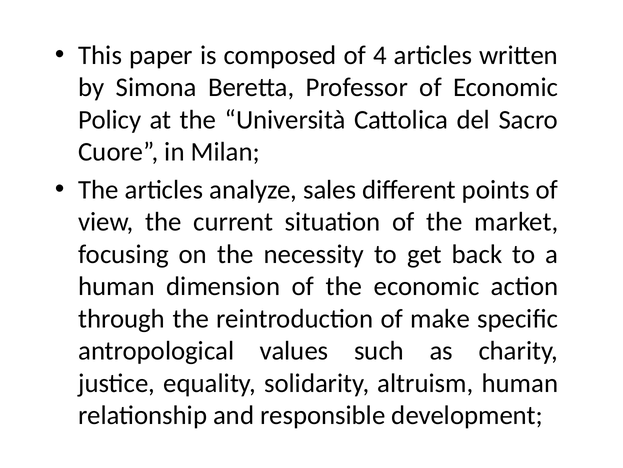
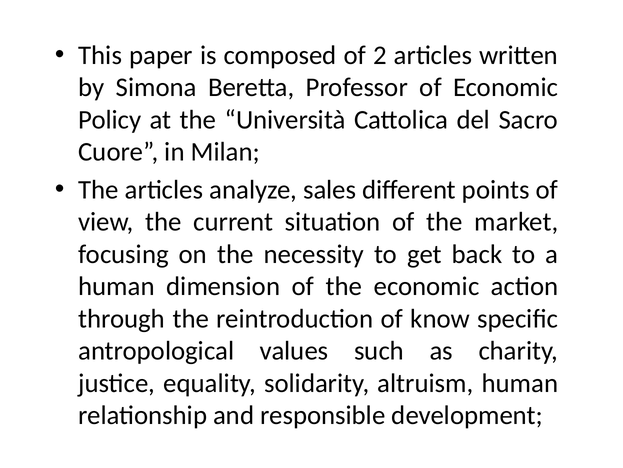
4: 4 -> 2
make: make -> know
